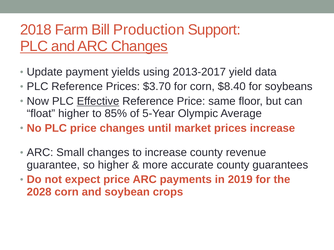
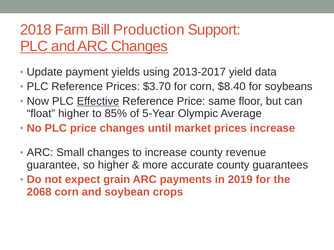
expect price: price -> grain
2028: 2028 -> 2068
